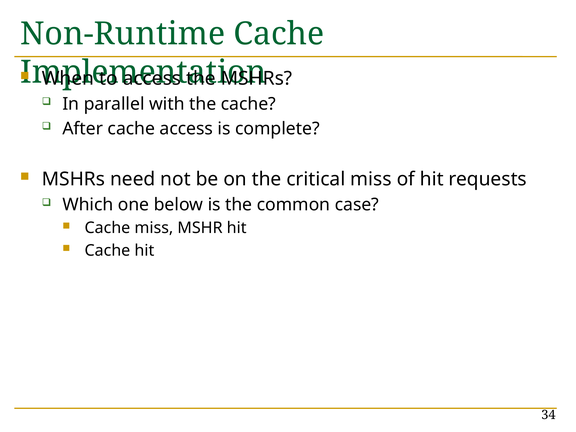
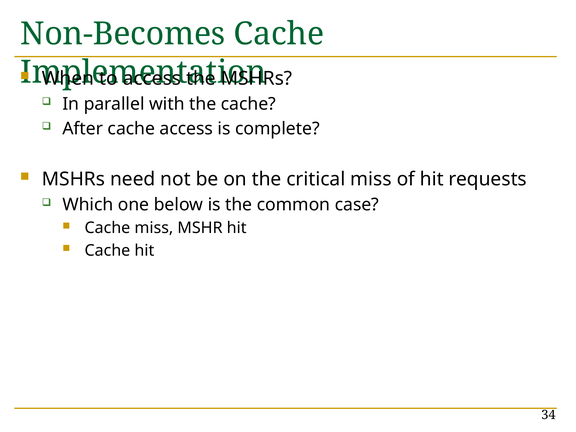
Non-Runtime: Non-Runtime -> Non-Becomes
